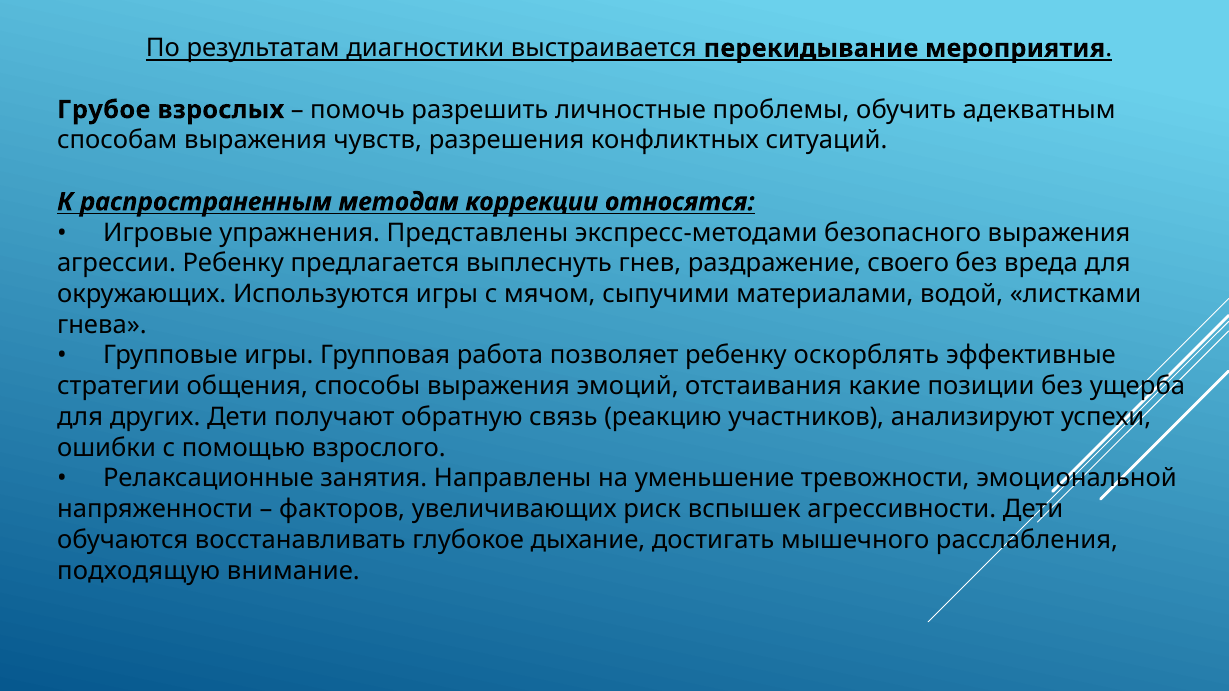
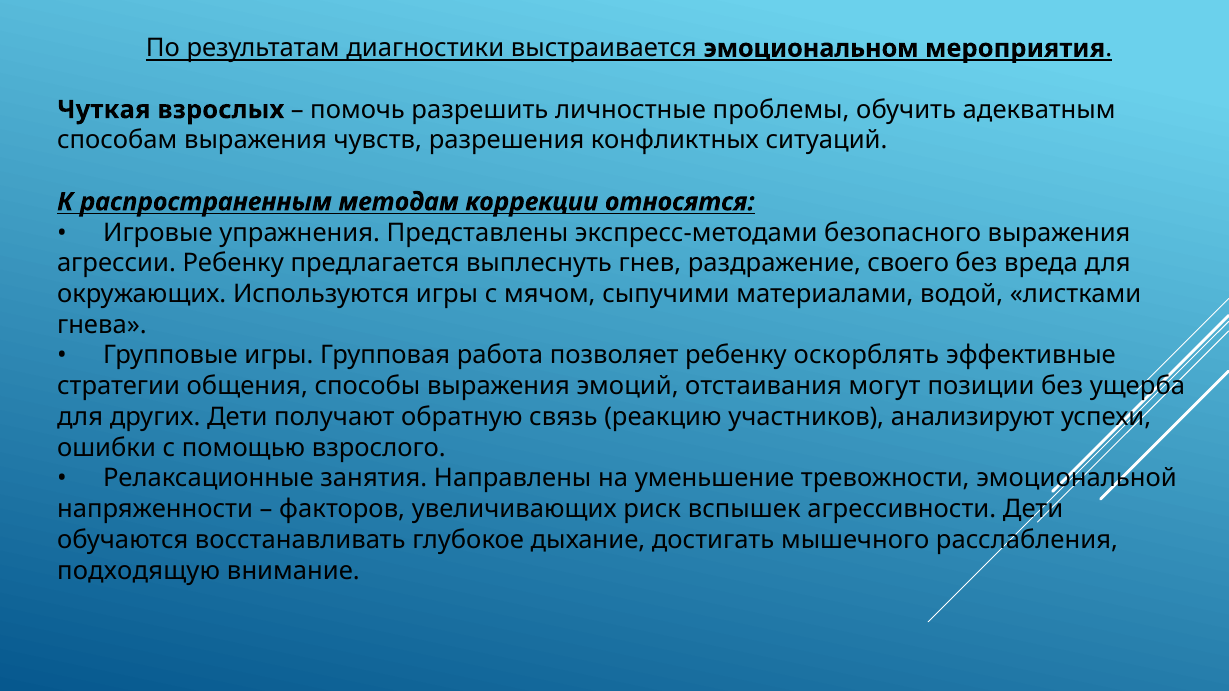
перекидывание: перекидывание -> эмоциональном
Грубое: Грубое -> Чуткая
какие: какие -> могут
